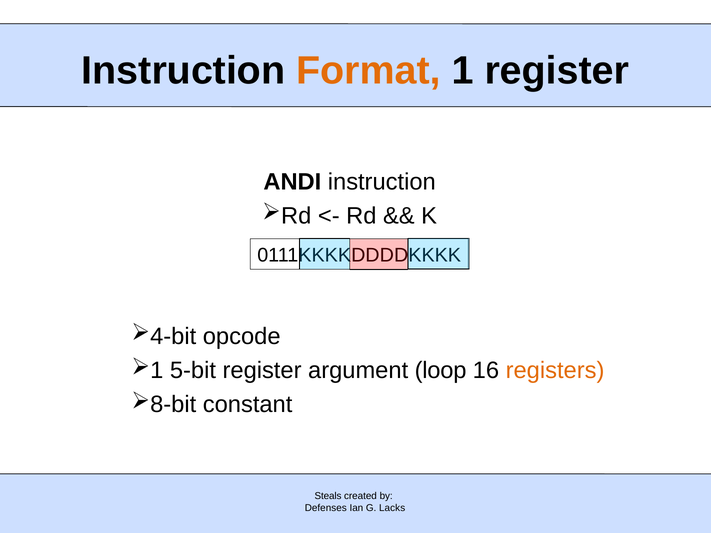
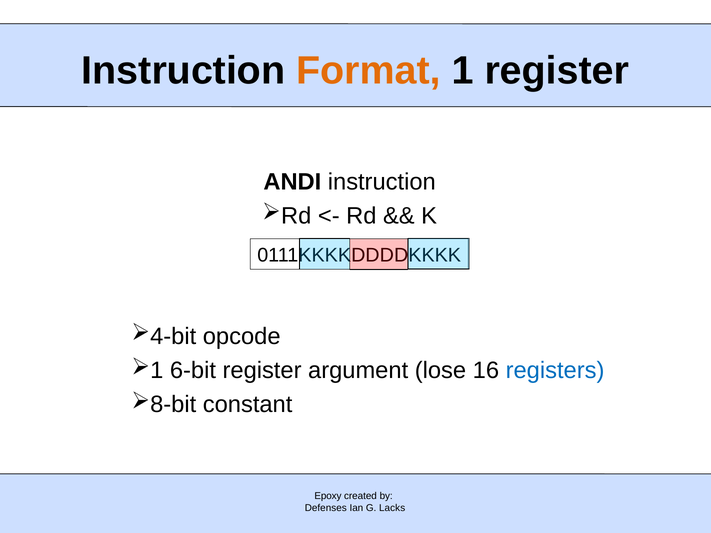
5-bit: 5-bit -> 6-bit
loop: loop -> lose
registers colour: orange -> blue
Steals: Steals -> Epoxy
